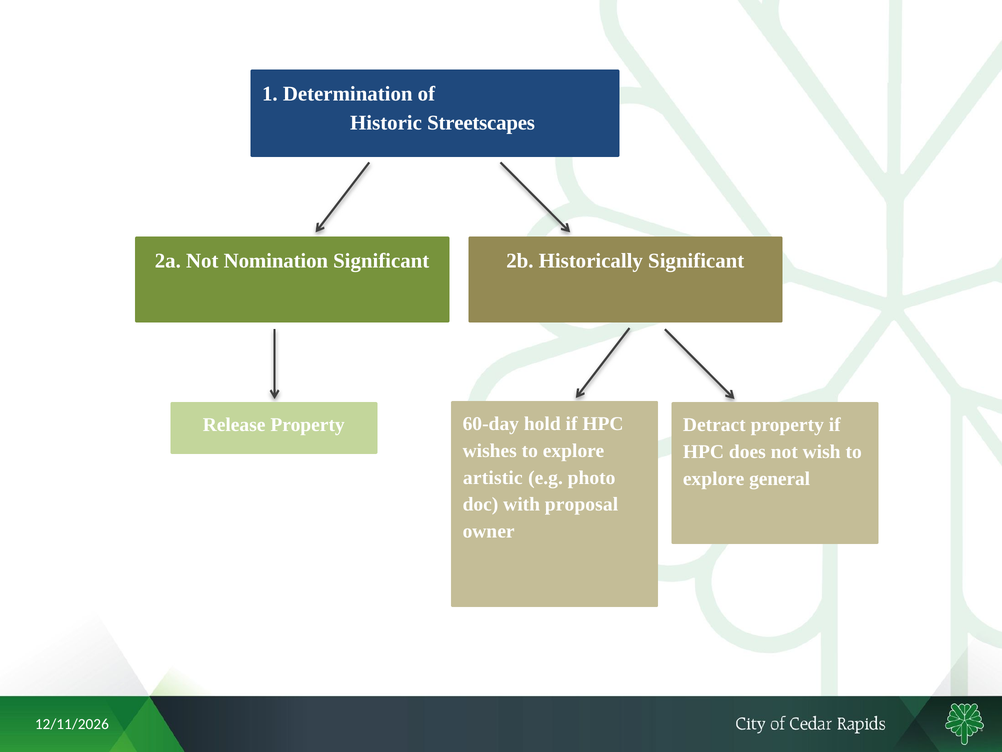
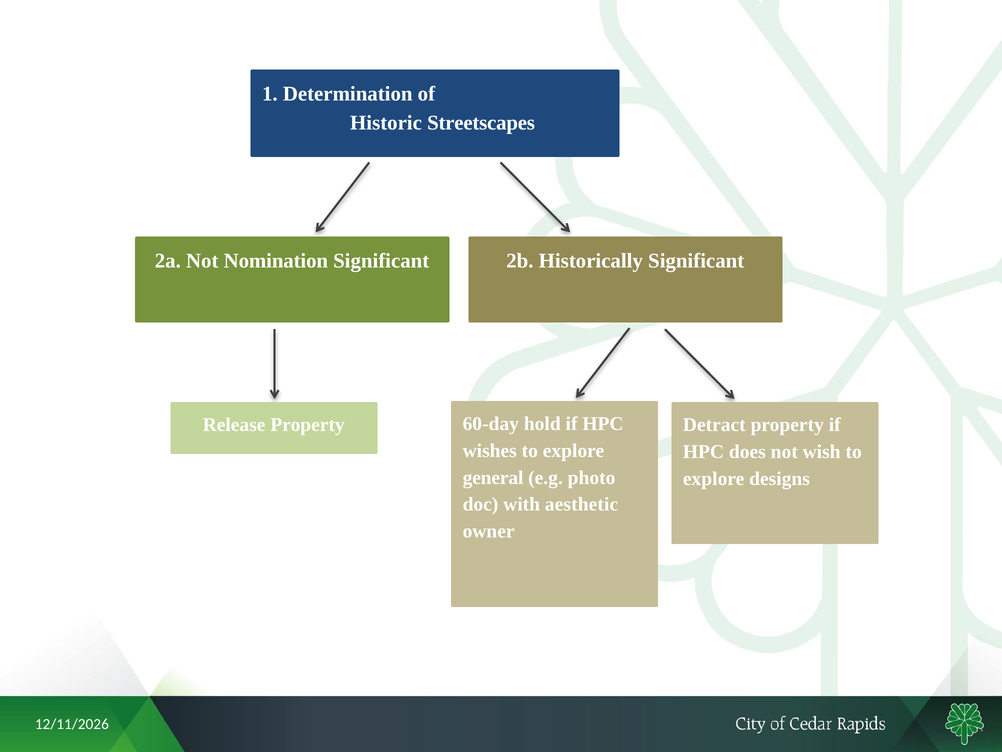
artistic: artistic -> general
general: general -> designs
proposal: proposal -> aesthetic
